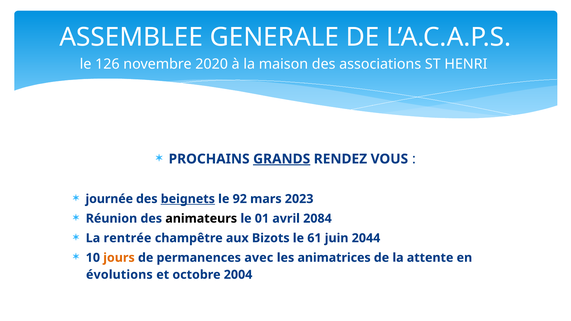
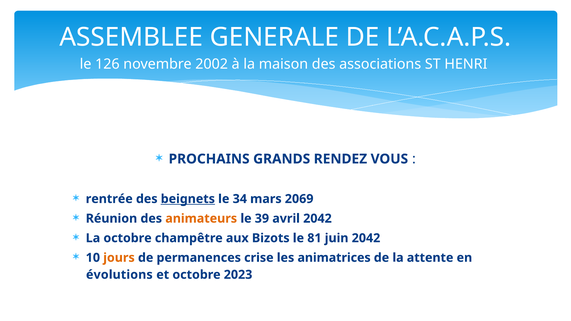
2020: 2020 -> 2002
GRANDS underline: present -> none
journée: journée -> rentrée
92: 92 -> 34
2023: 2023 -> 2069
animateurs colour: black -> orange
01: 01 -> 39
avril 2084: 2084 -> 2042
La rentrée: rentrée -> octobre
61: 61 -> 81
juin 2044: 2044 -> 2042
avec: avec -> crise
2004: 2004 -> 2023
